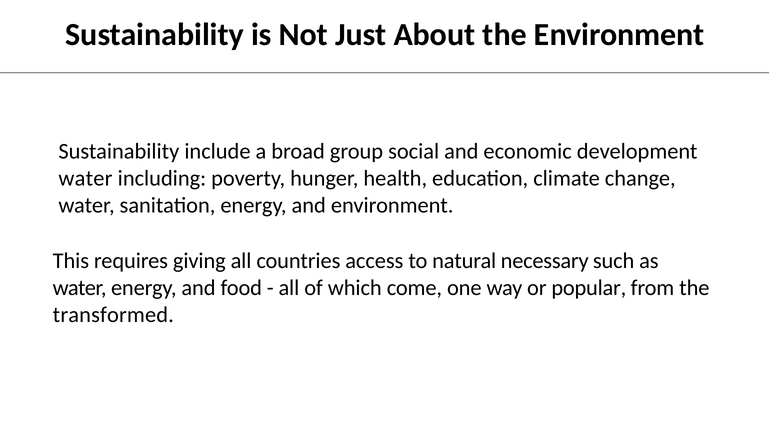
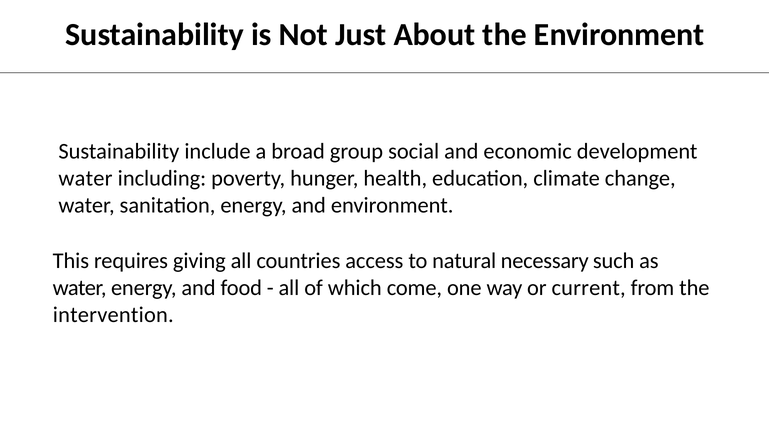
popular: popular -> current
transformed: transformed -> intervention
